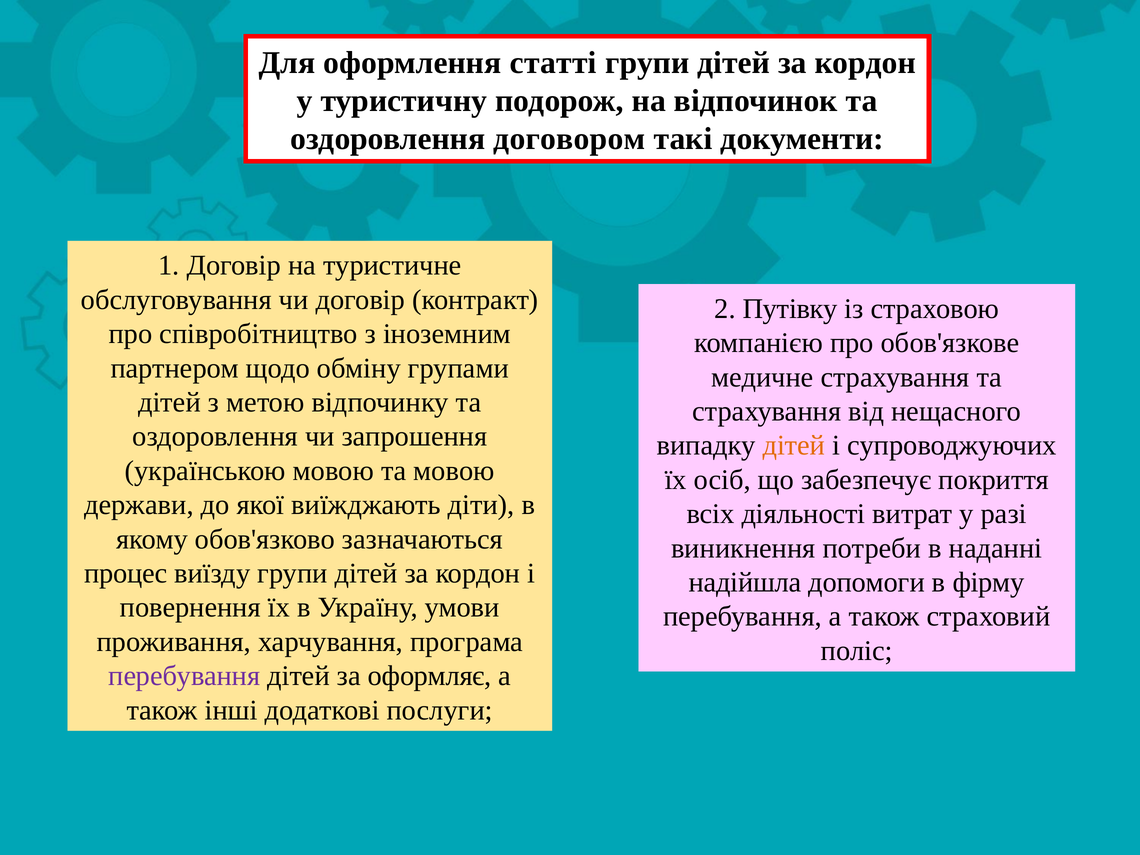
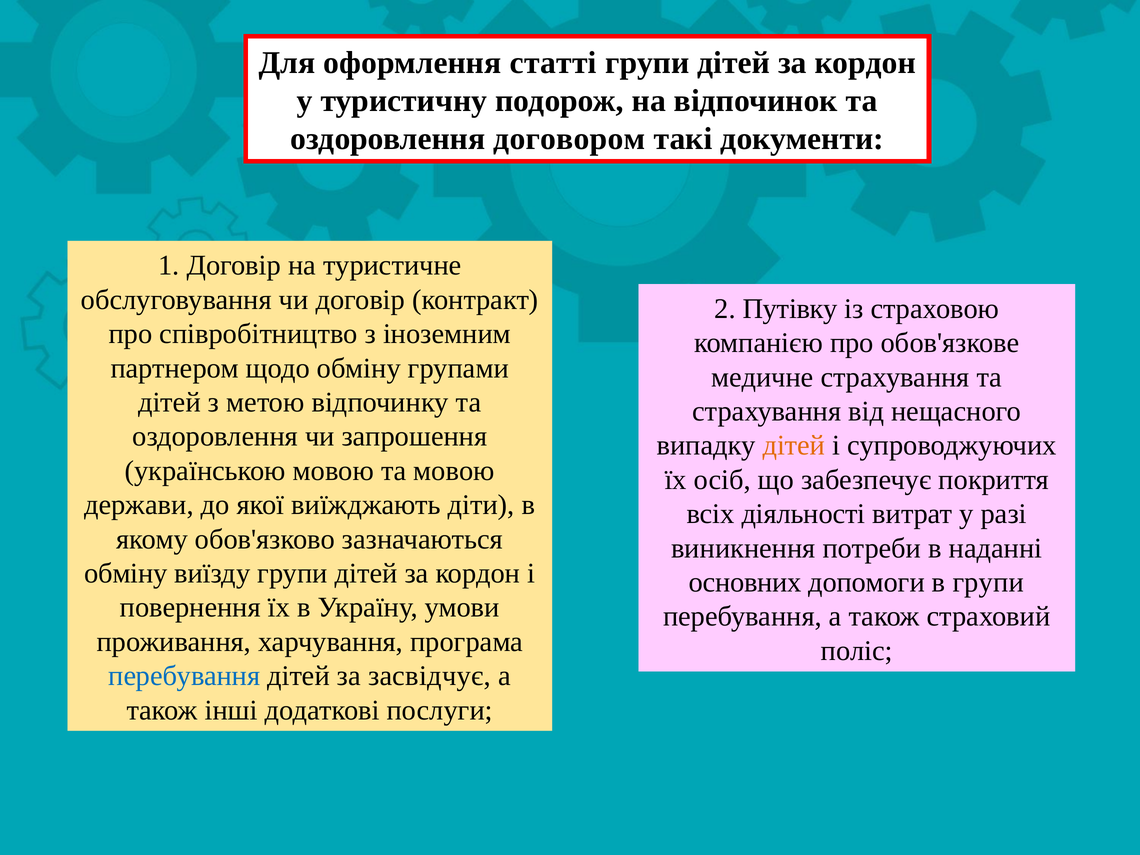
процес at (126, 573): процес -> обміну
надійшла: надійшла -> основних
в фірму: фірму -> групи
перебування at (184, 676) colour: purple -> blue
оформляє: оформляє -> засвідчує
